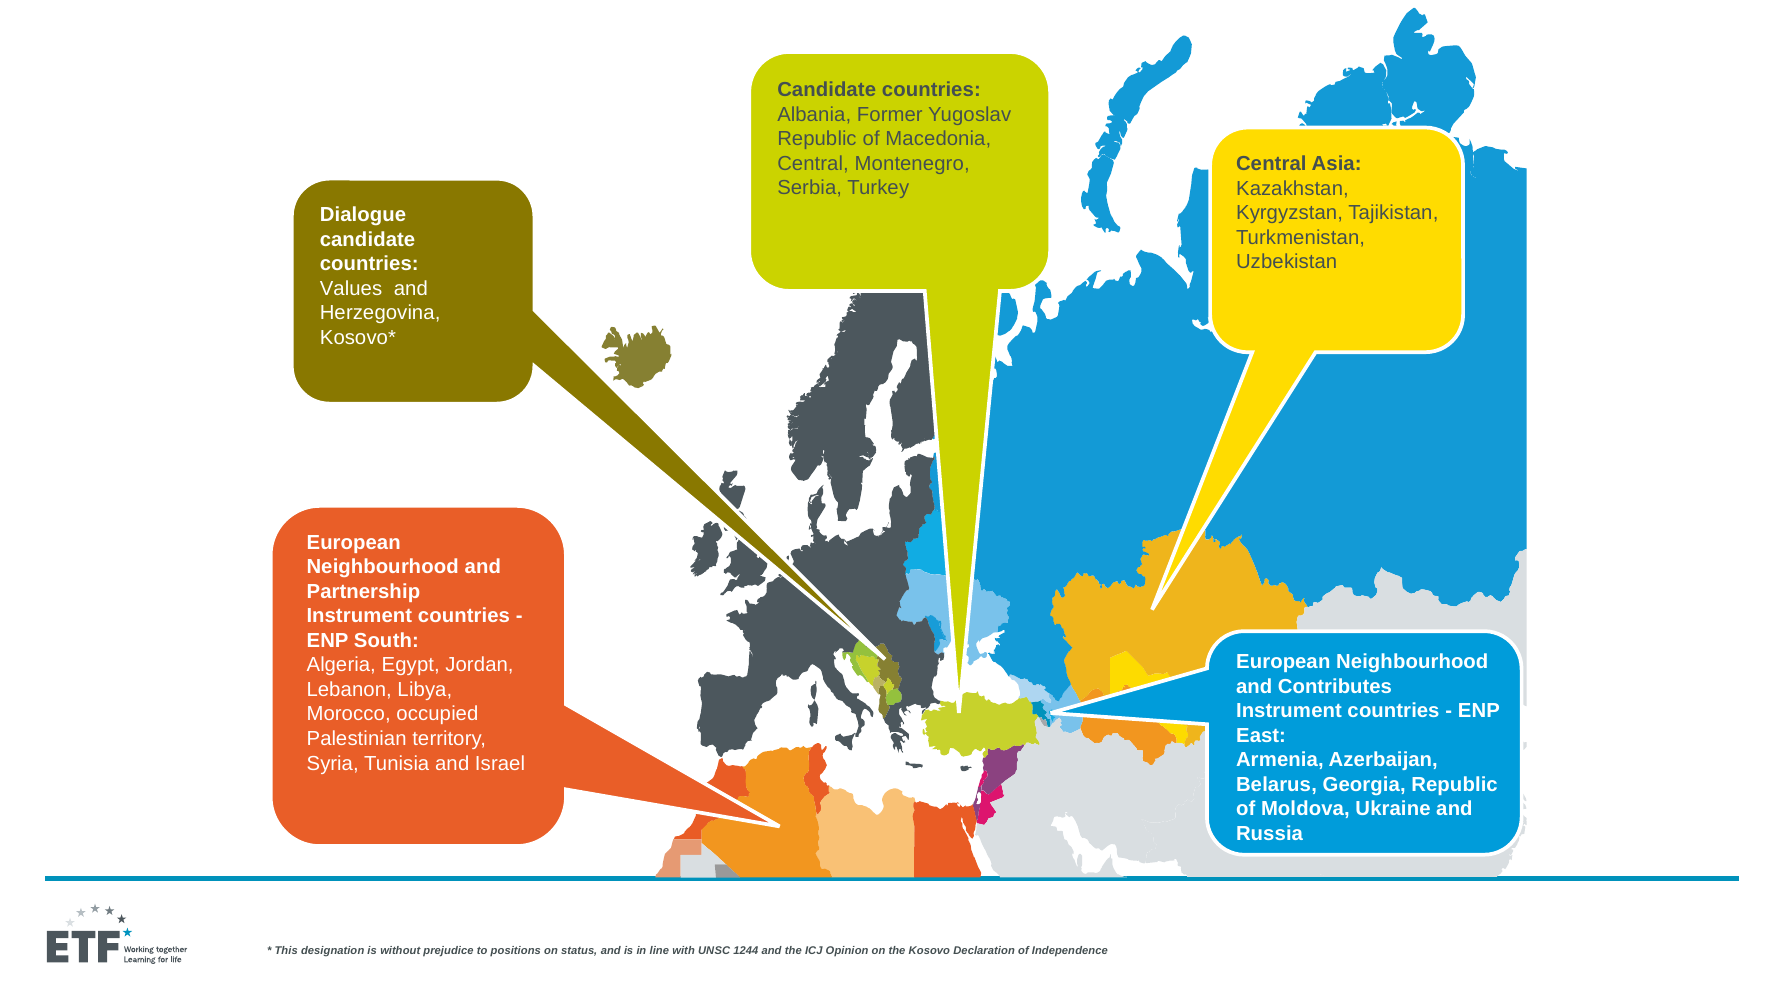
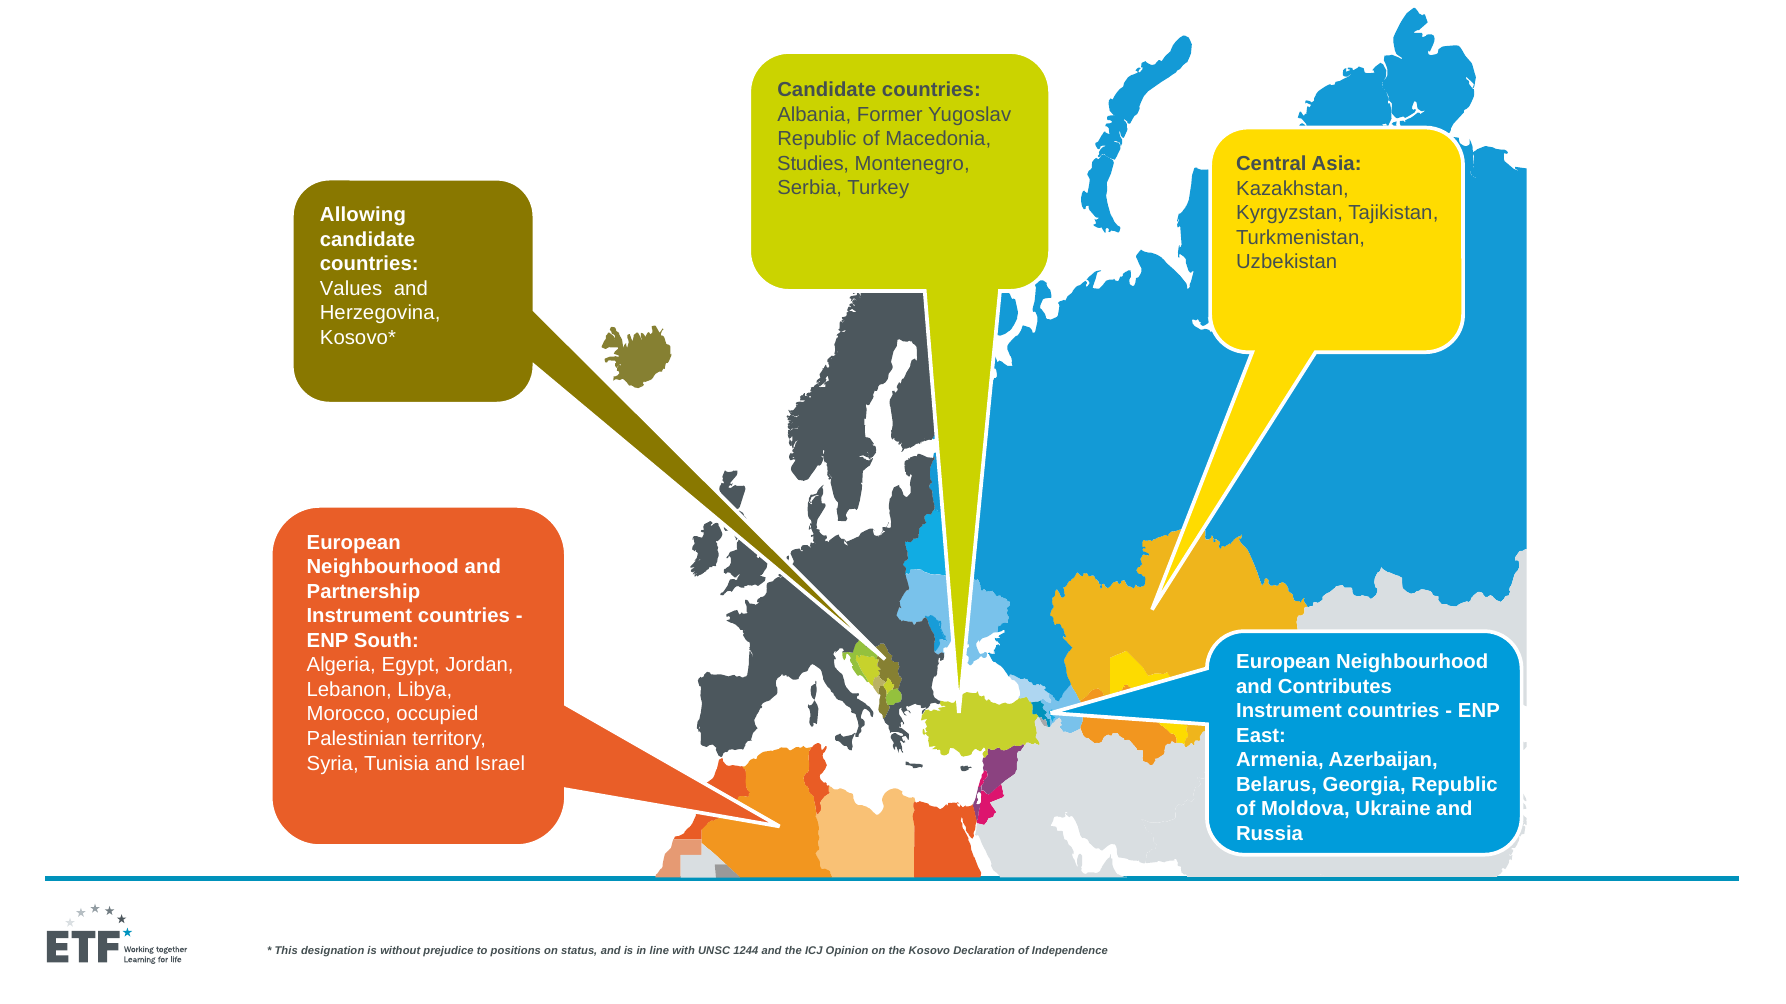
Central at (813, 164): Central -> Studies
Dialogue: Dialogue -> Allowing
